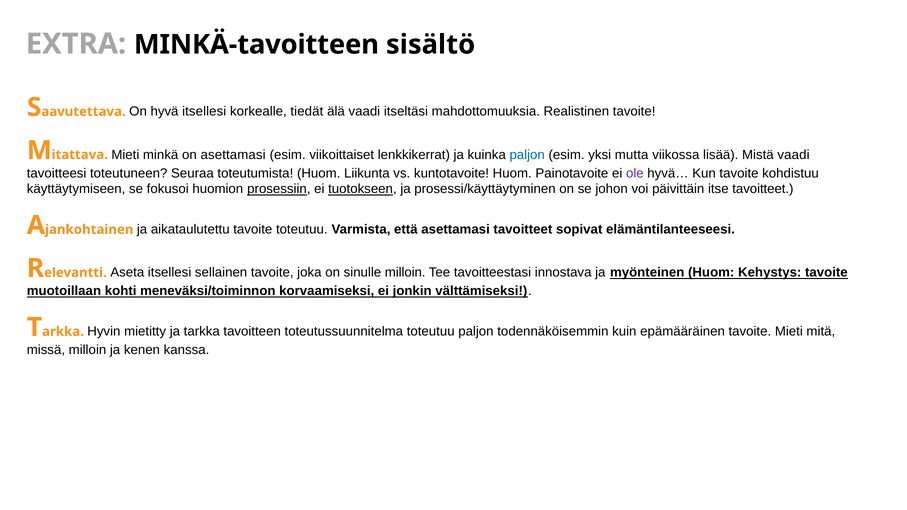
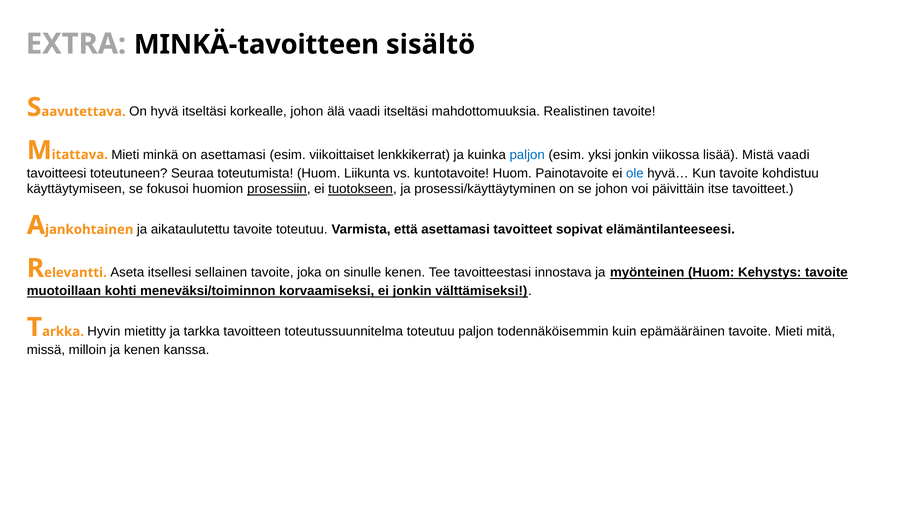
hyvä itsellesi: itsellesi -> itseltäsi
korkealle tiedät: tiedät -> johon
yksi mutta: mutta -> jonkin
ole colour: purple -> blue
sinulle milloin: milloin -> kenen
